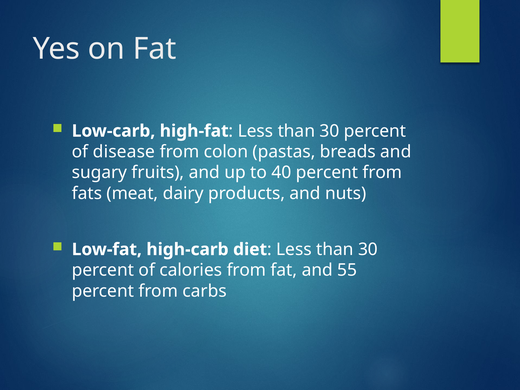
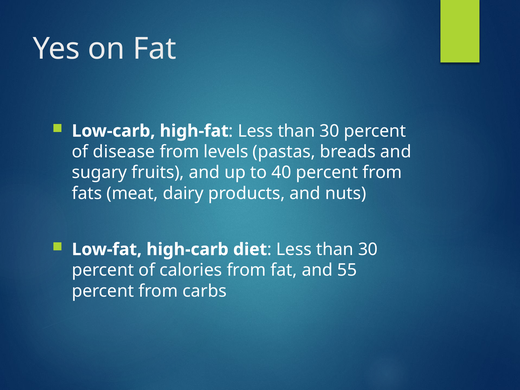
colon: colon -> levels
